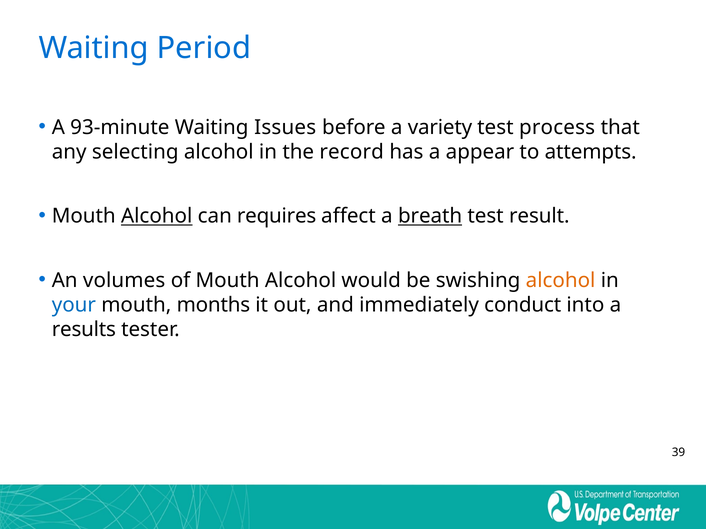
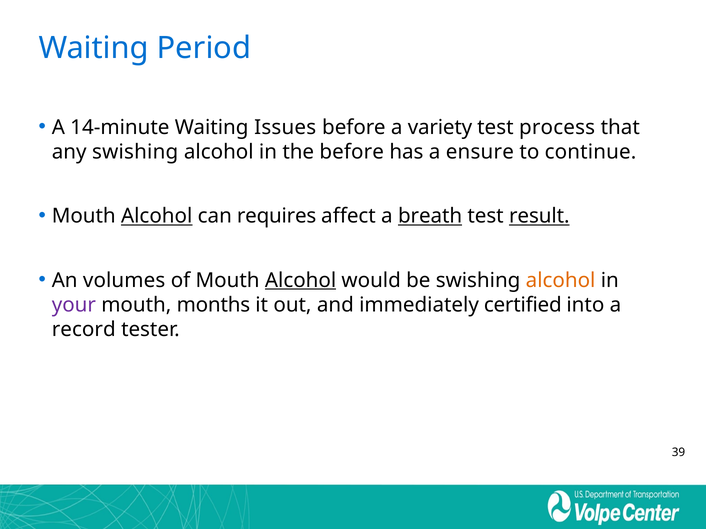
93-minute: 93-minute -> 14-minute
any selecting: selecting -> swishing
the record: record -> before
appear: appear -> ensure
attempts: attempts -> continue
result underline: none -> present
Alcohol at (301, 280) underline: none -> present
your colour: blue -> purple
conduct: conduct -> certified
results: results -> record
